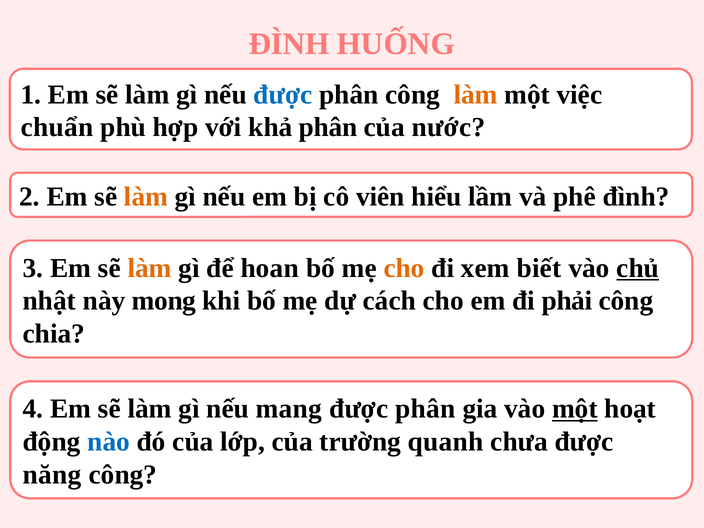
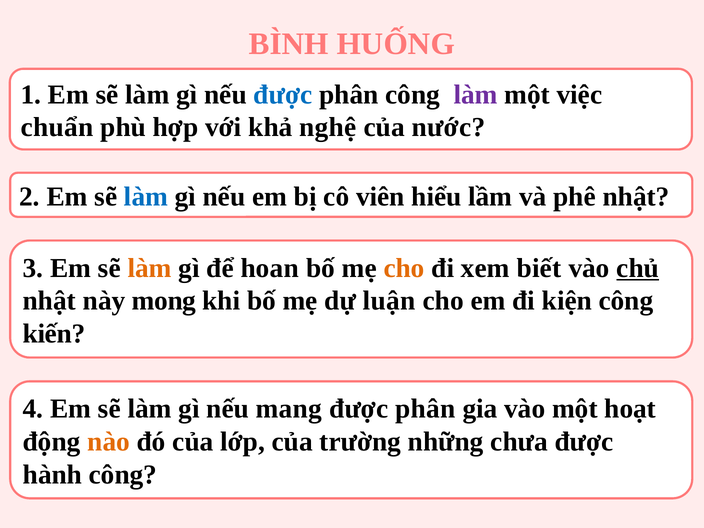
ĐÌNH at (289, 44): ĐÌNH -> BÌNH
làm at (476, 95) colour: orange -> purple
khả phân: phân -> nghệ
làm at (146, 197) colour: orange -> blue
phê đình: đình -> nhật
cách: cách -> luận
phải: phải -> kiện
chia: chia -> kiến
một at (575, 409) underline: present -> none
nào colour: blue -> orange
quanh: quanh -> những
năng: năng -> hành
